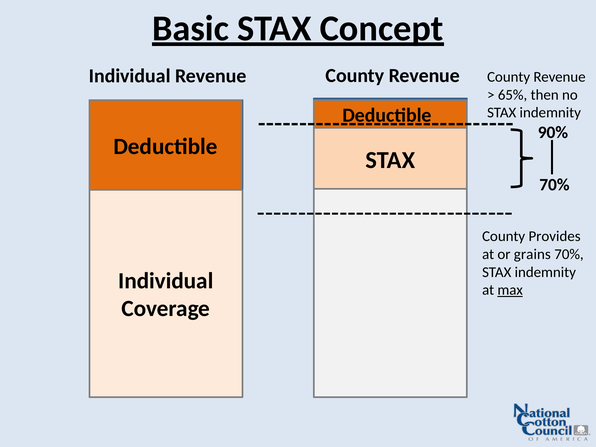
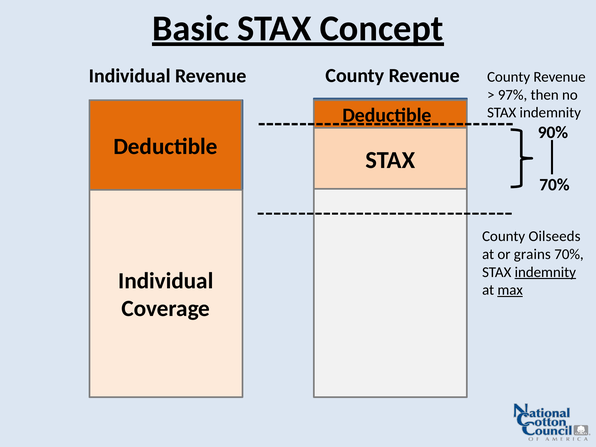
65%: 65% -> 97%
Provides: Provides -> Oilseeds
indemnity at (545, 272) underline: none -> present
